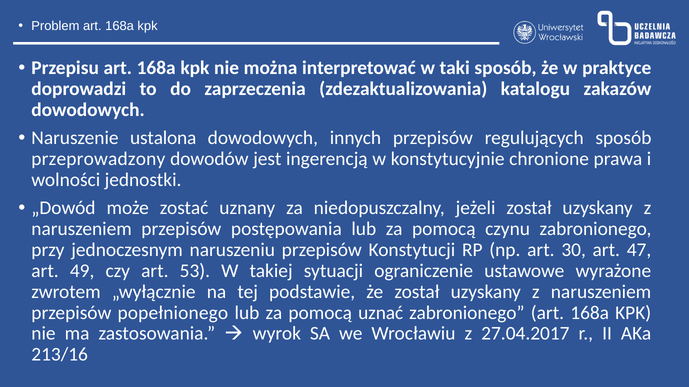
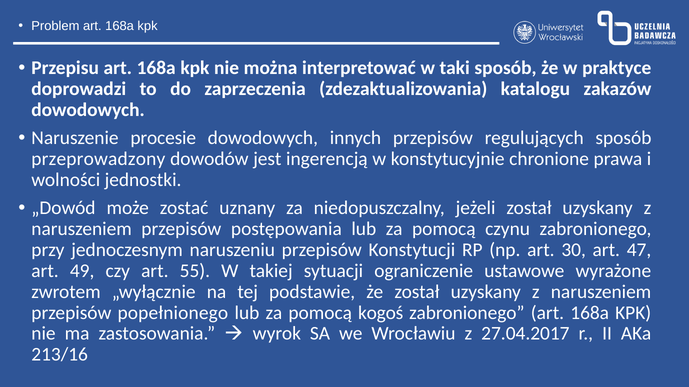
ustalona: ustalona -> procesie
53: 53 -> 55
uznać: uznać -> kogoś
